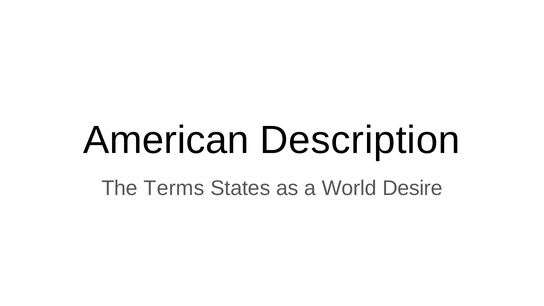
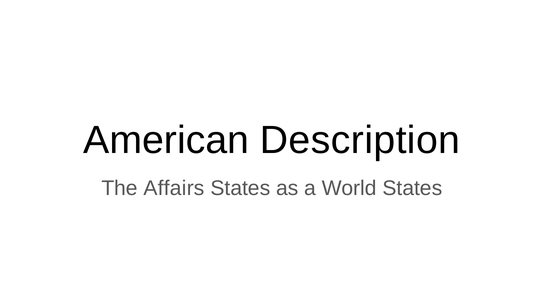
Terms: Terms -> Affairs
World Desire: Desire -> States
